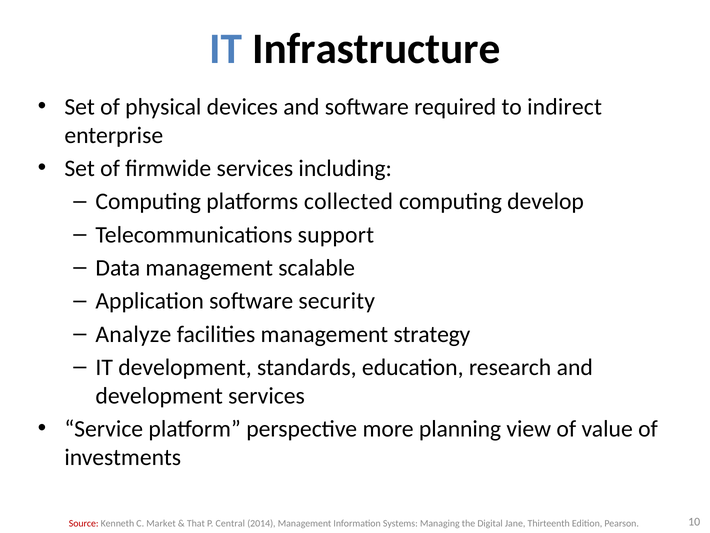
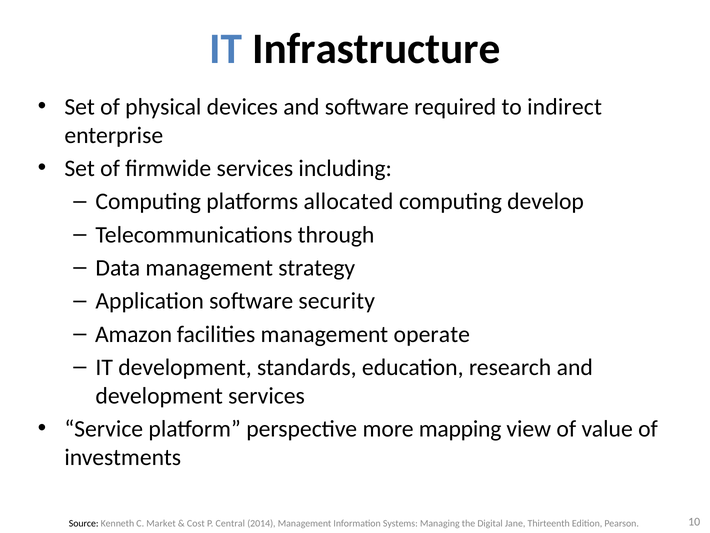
collected: collected -> allocated
support: support -> through
scalable: scalable -> strategy
Analyze: Analyze -> Amazon
strategy: strategy -> operate
planning: planning -> mapping
Source colour: red -> black
That: That -> Cost
